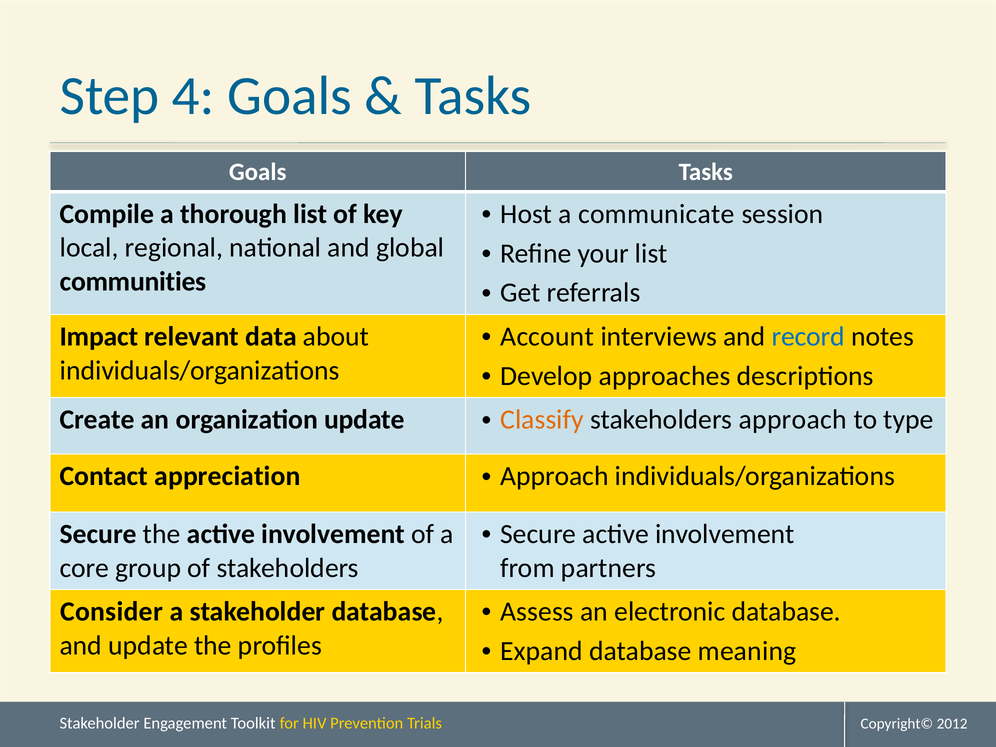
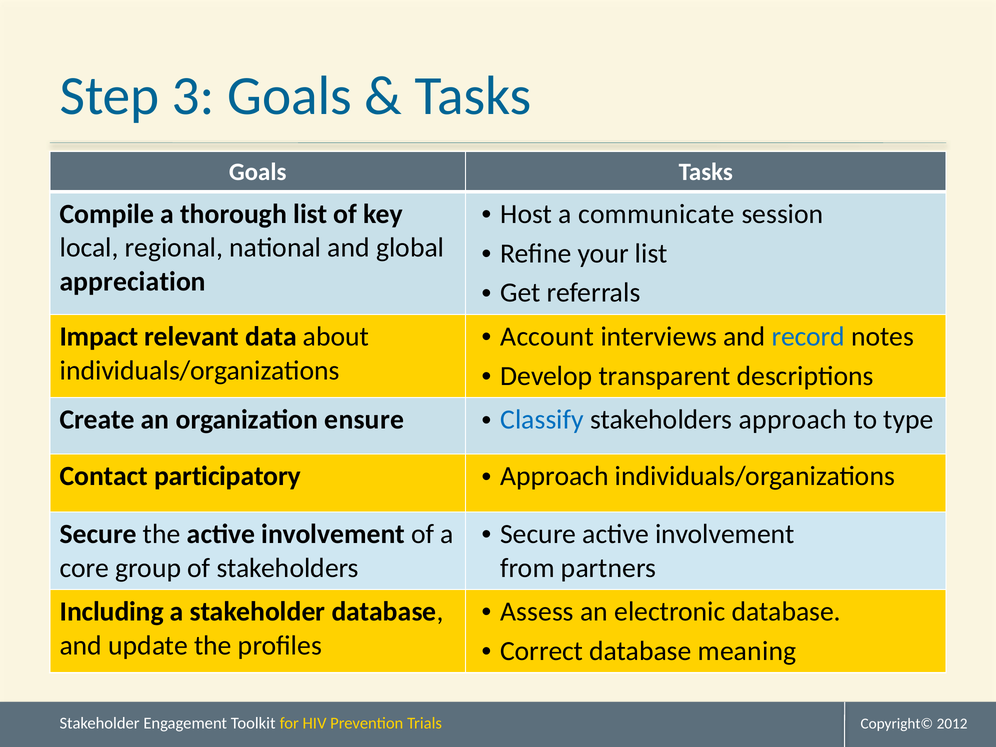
4: 4 -> 3
communities: communities -> appreciation
approaches: approaches -> transparent
organization update: update -> ensure
Classify colour: orange -> blue
appreciation: appreciation -> participatory
Consider: Consider -> Including
Expand: Expand -> Correct
